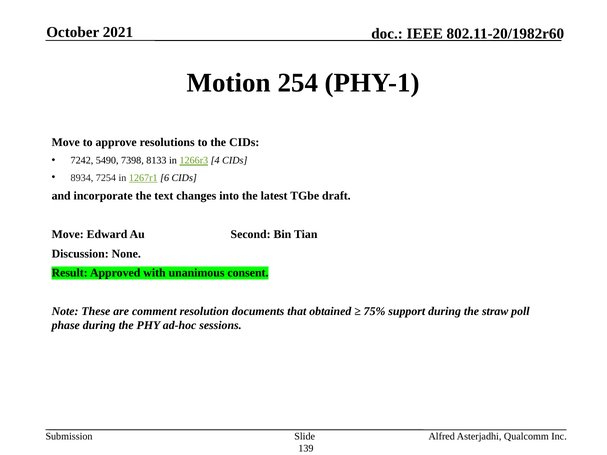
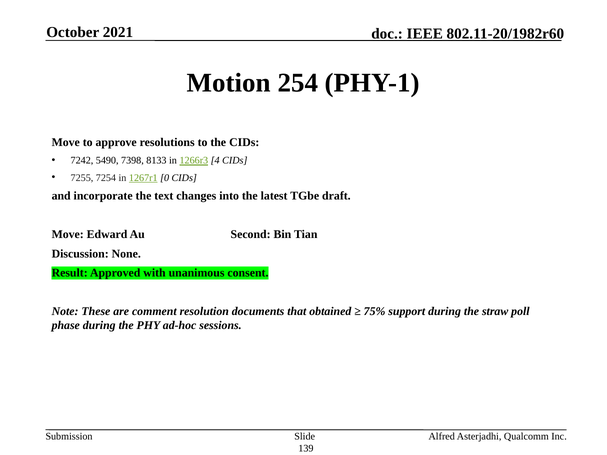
8934: 8934 -> 7255
6: 6 -> 0
